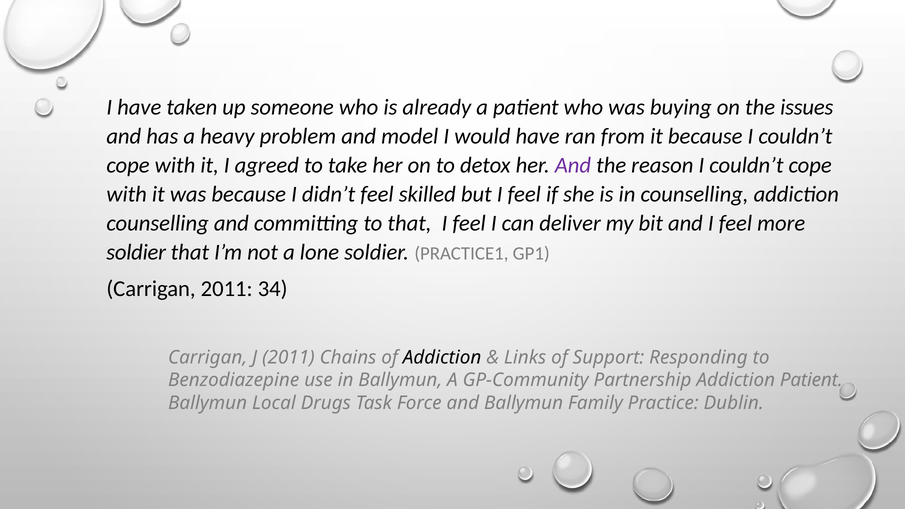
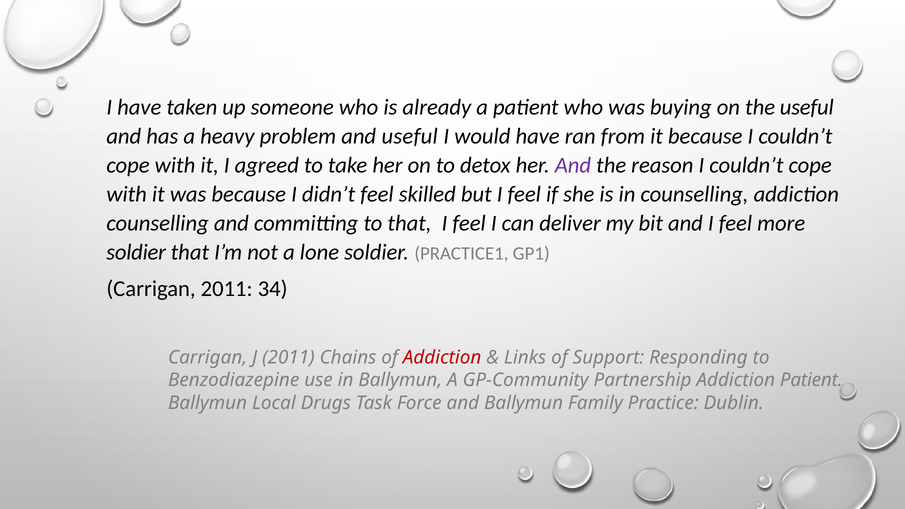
the issues: issues -> useful
and model: model -> useful
Addiction at (442, 358) colour: black -> red
